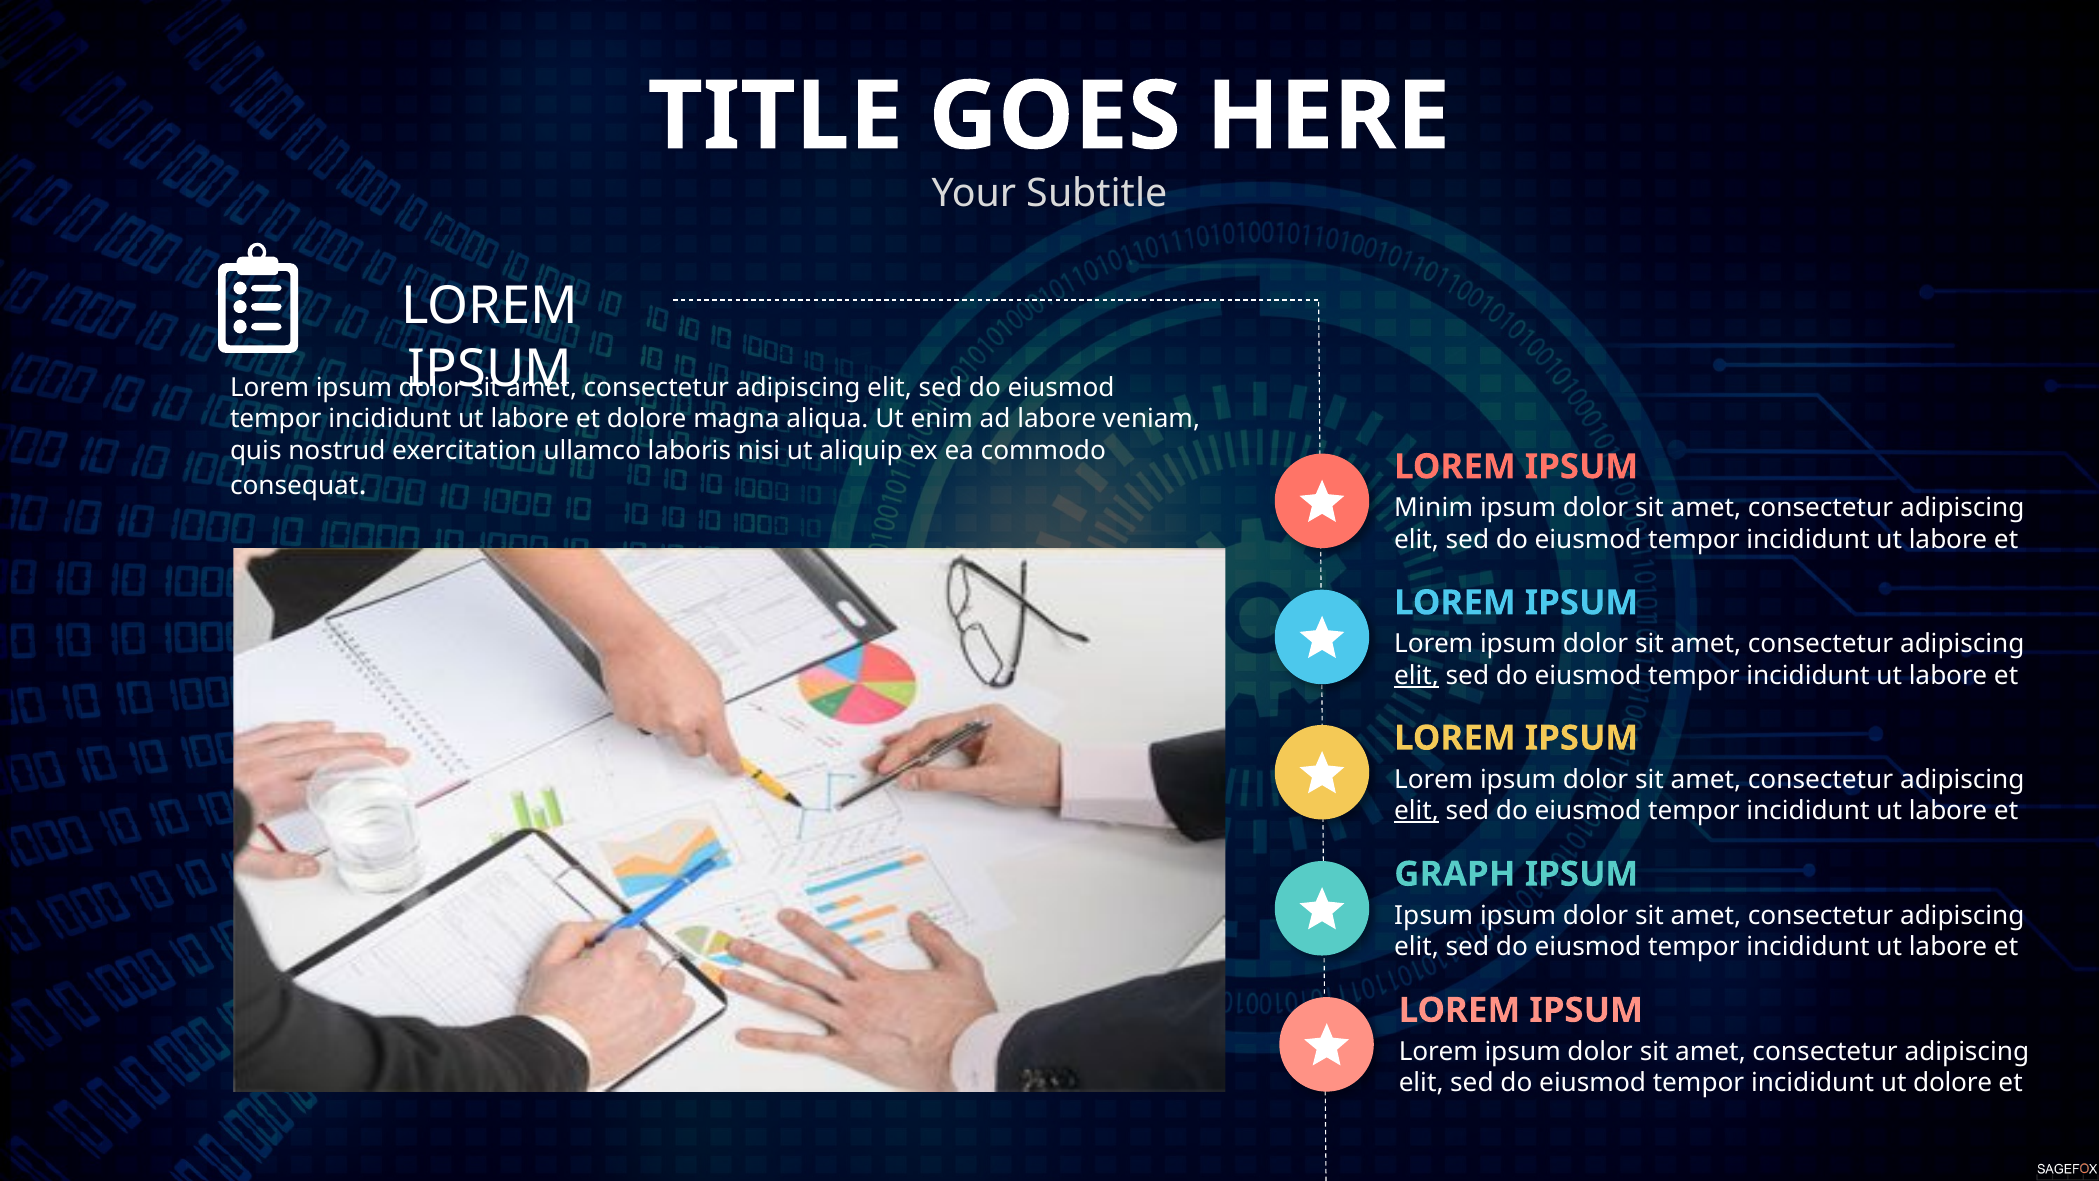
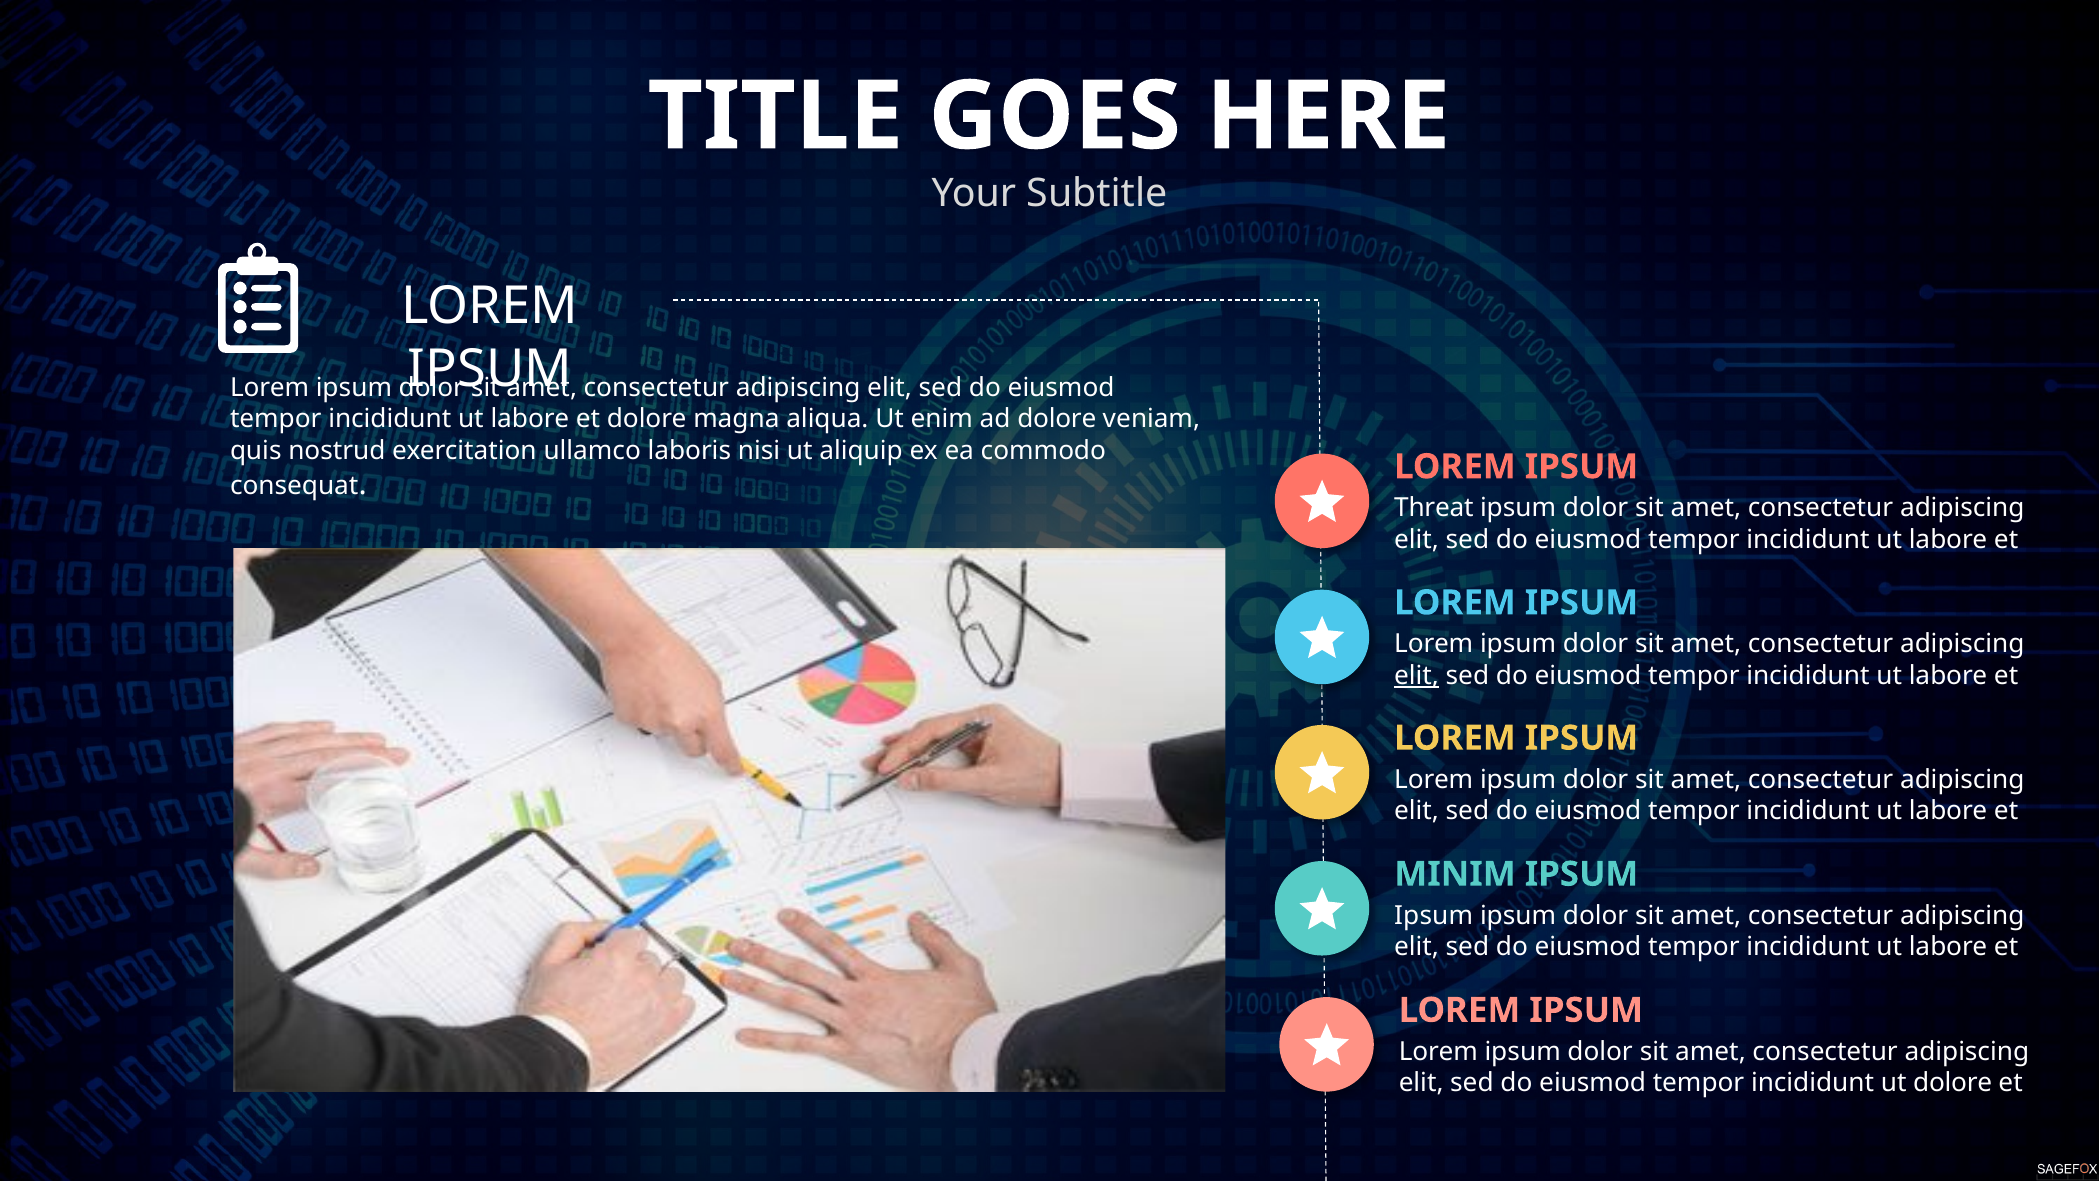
ad labore: labore -> dolore
Minim: Minim -> Threat
elit at (1417, 811) underline: present -> none
GRAPH: GRAPH -> MINIM
